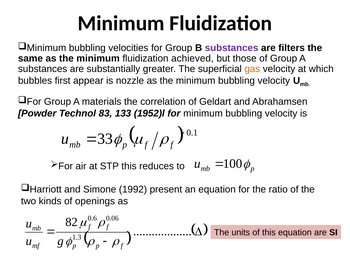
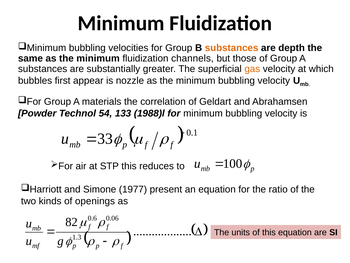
substances at (232, 48) colour: purple -> orange
filters: filters -> depth
achieved: achieved -> channels
83: 83 -> 54
1952)l: 1952)l -> 1988)l
1992: 1992 -> 1977
